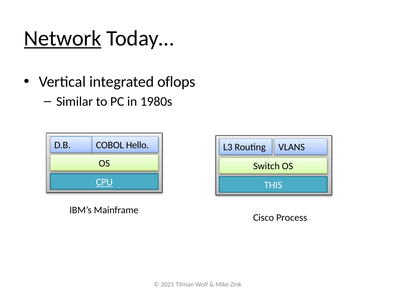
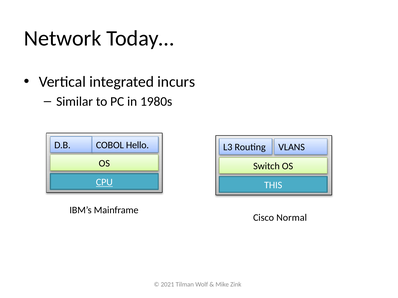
Network underline: present -> none
oflops: oflops -> incurs
Process: Process -> Normal
